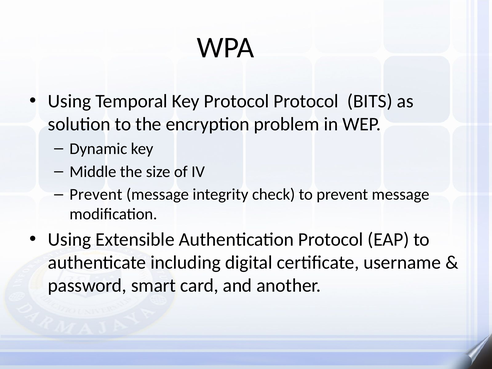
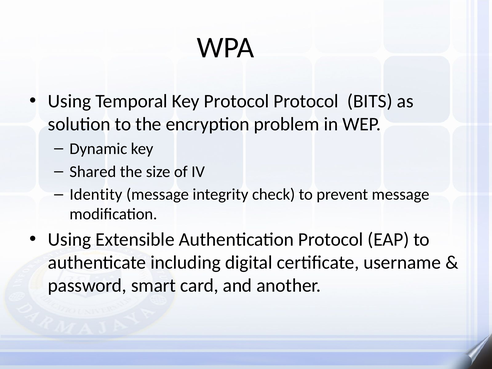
Middle: Middle -> Shared
Prevent at (96, 195): Prevent -> Identity
